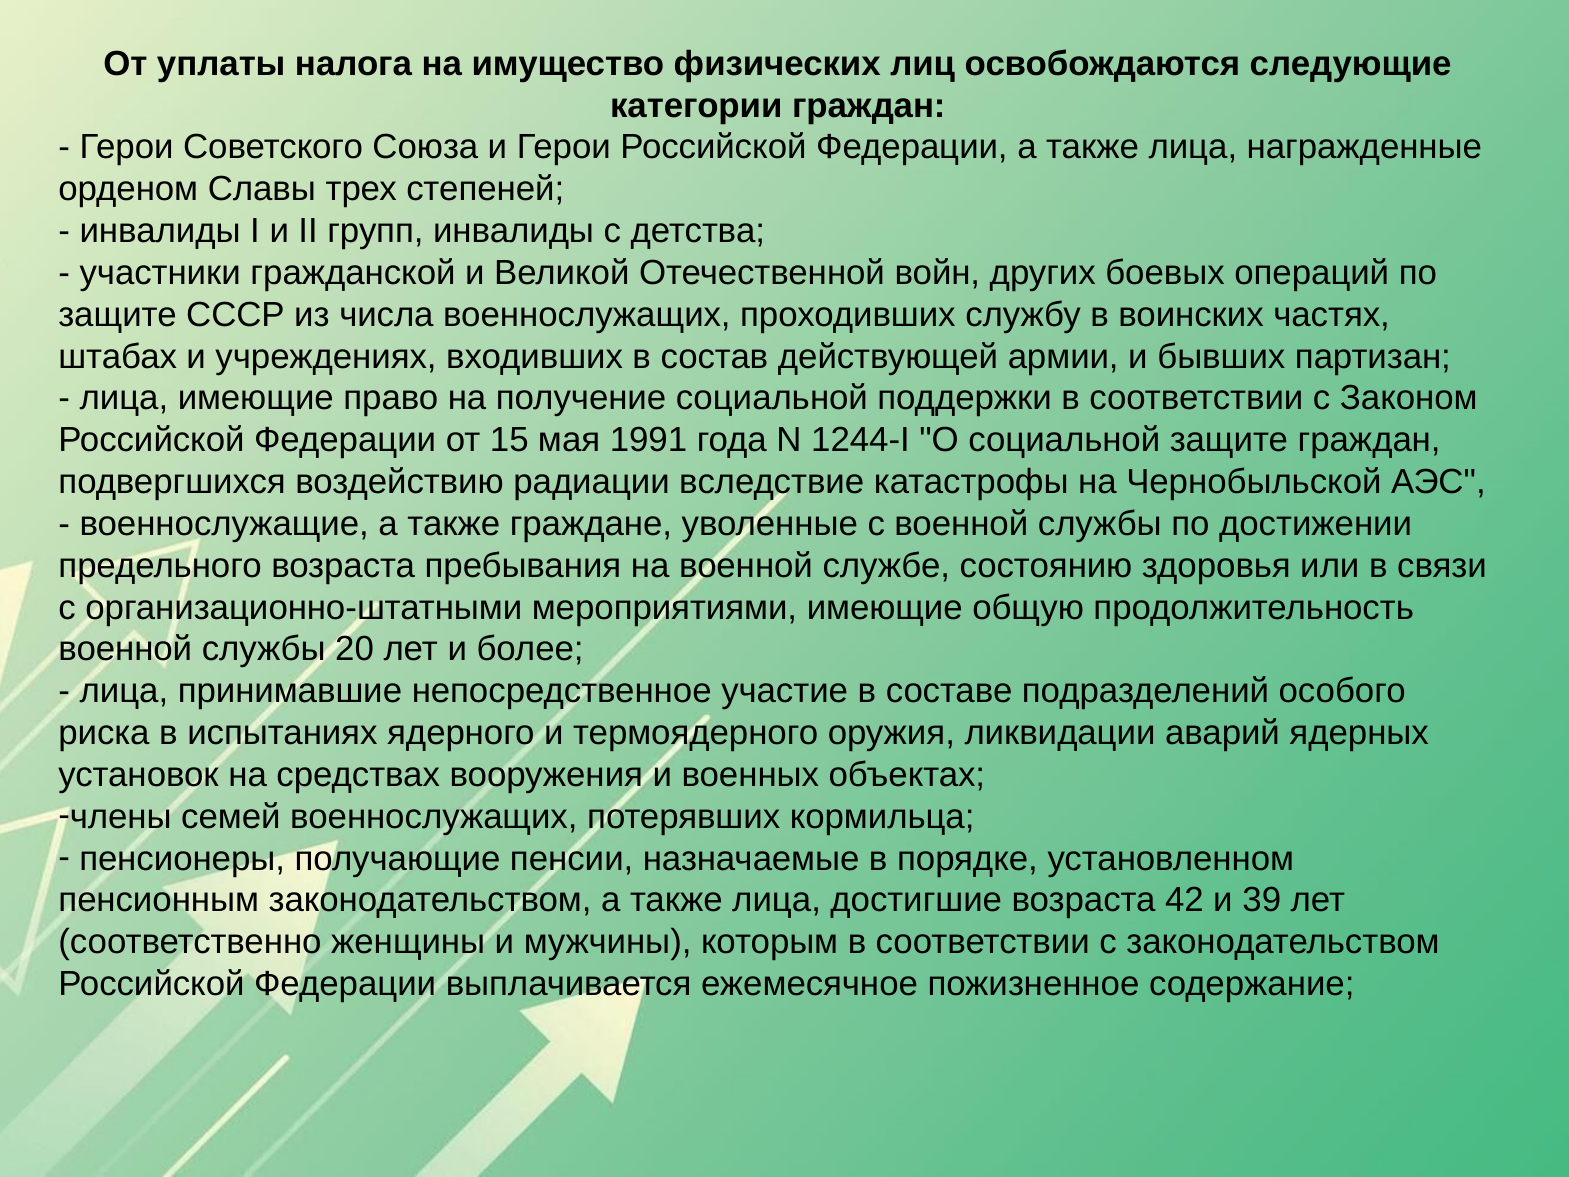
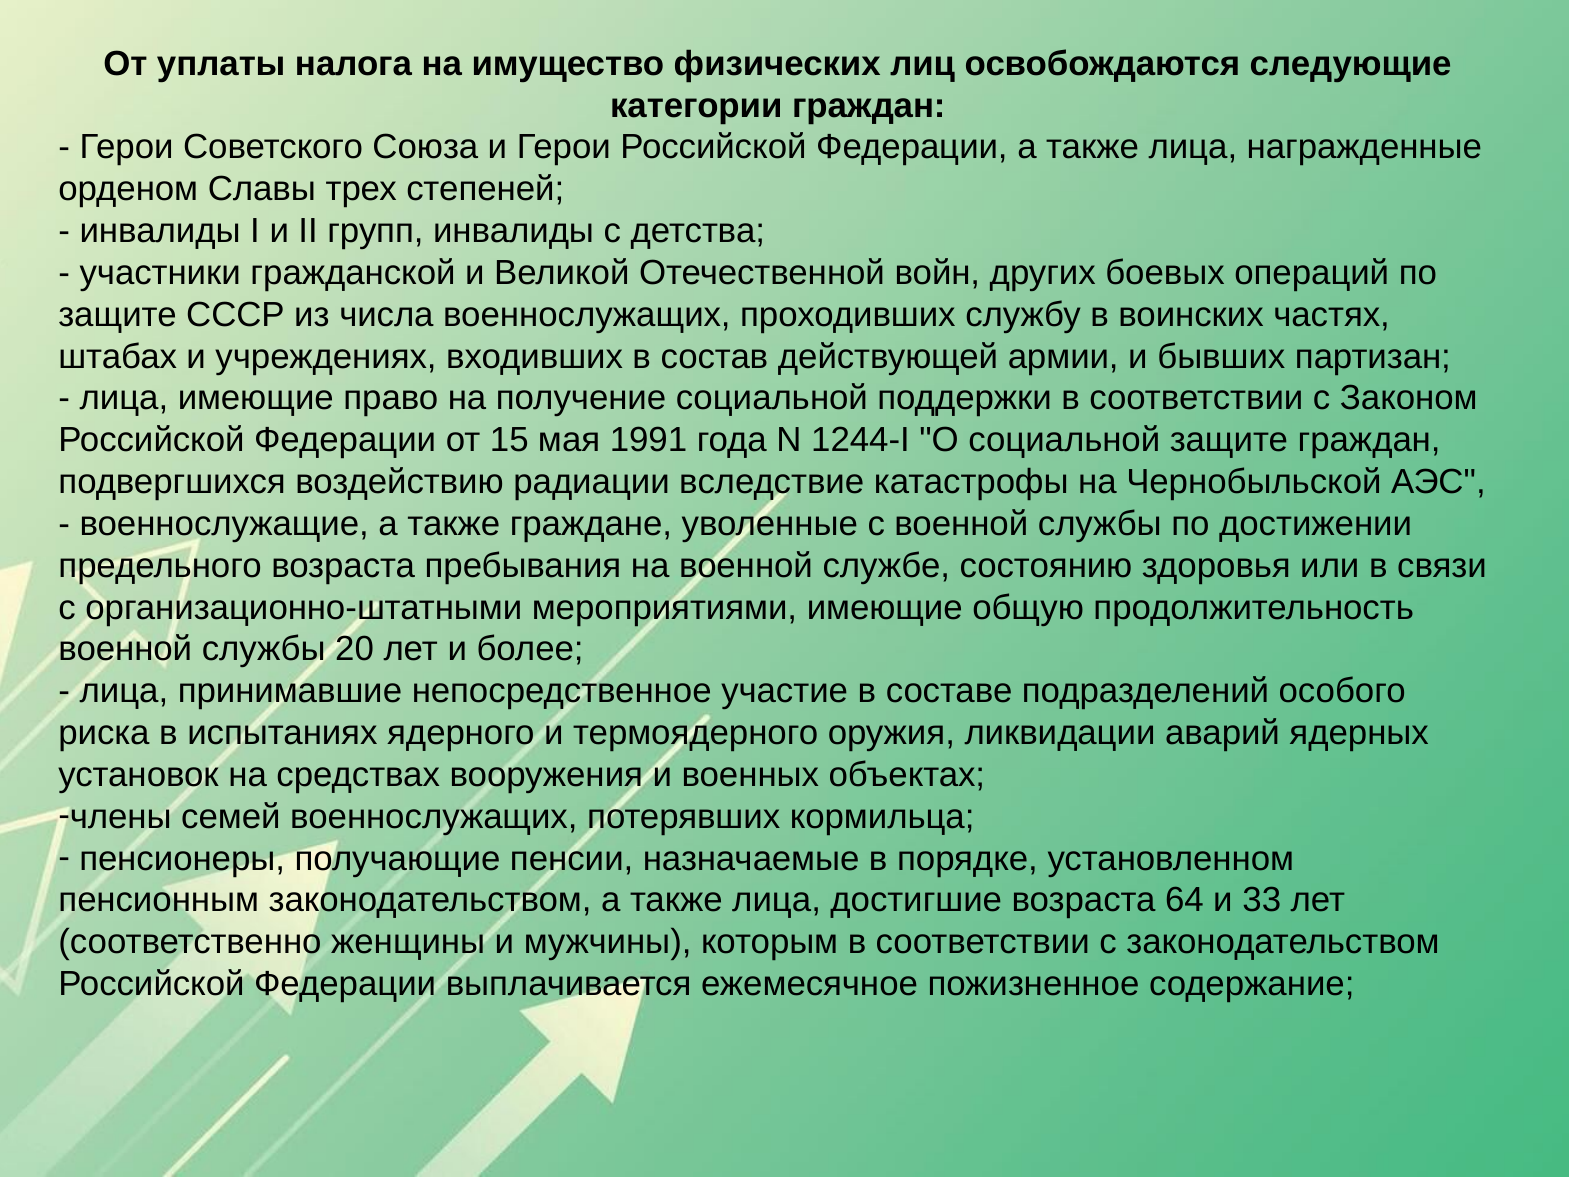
42: 42 -> 64
39: 39 -> 33
